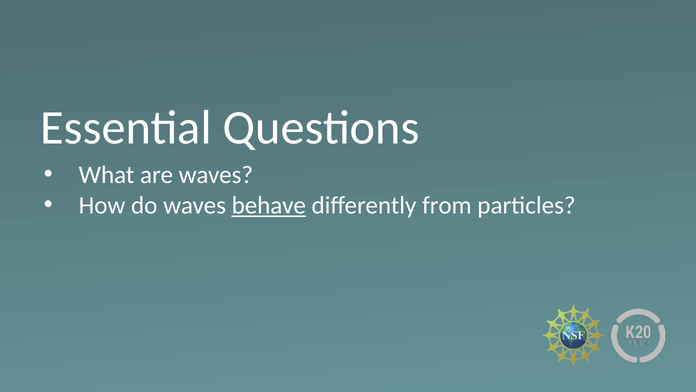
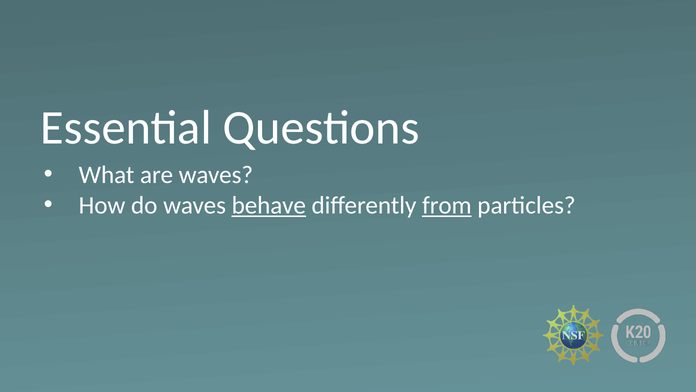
from underline: none -> present
